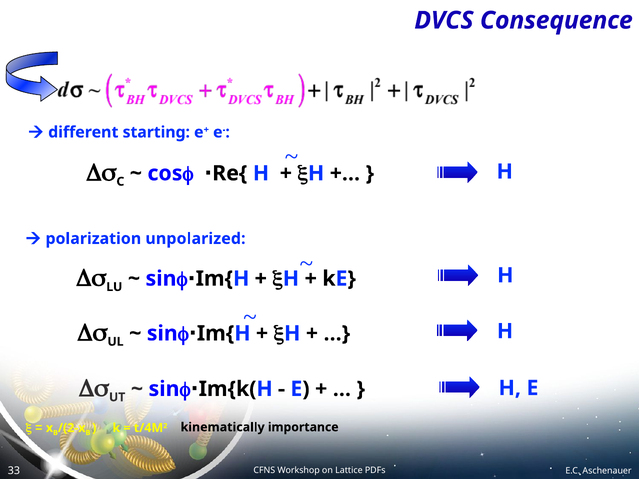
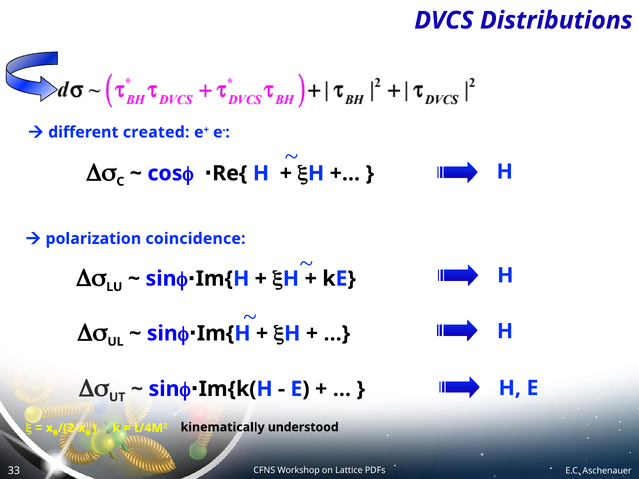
Consequence: Consequence -> Distributions
starting: starting -> created
unpolarized: unpolarized -> coincidence
importance: importance -> understood
